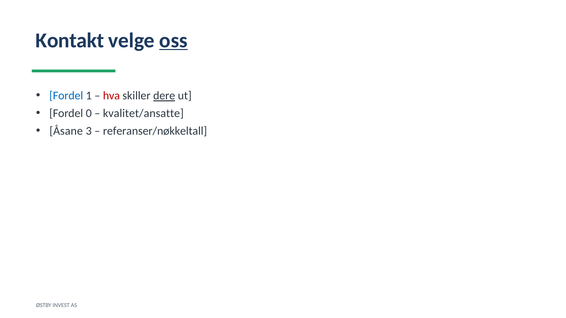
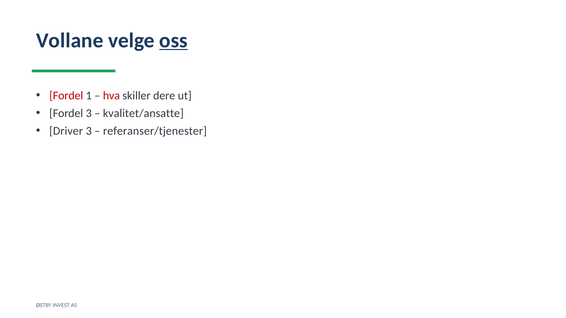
Kontakt: Kontakt -> Vollane
Fordel at (66, 96) colour: blue -> red
dere underline: present -> none
Fordel 0: 0 -> 3
Åsane: Åsane -> Driver
referanser/nøkkeltall: referanser/nøkkeltall -> referanser/tjenester
